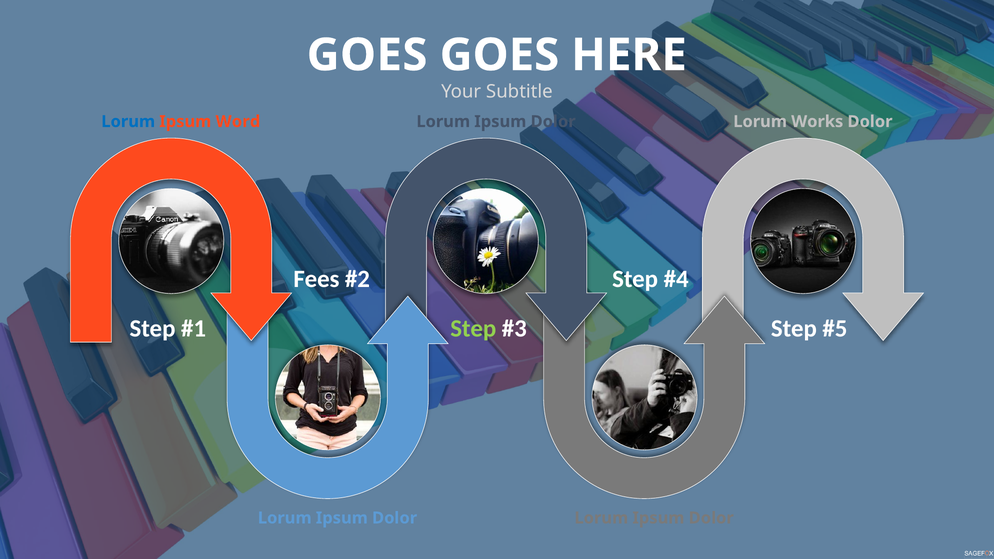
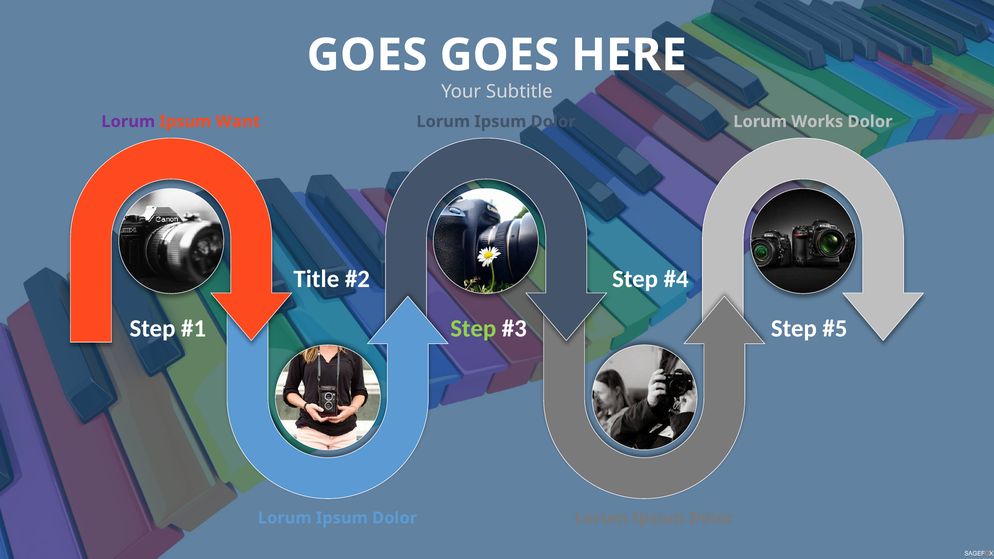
Lorum at (128, 122) colour: blue -> purple
Word: Word -> Want
Fees: Fees -> Title
